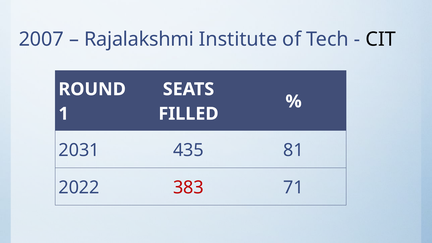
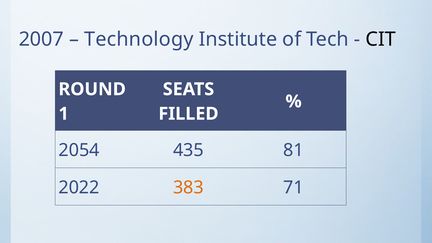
Rajalakshmi: Rajalakshmi -> Technology
2031: 2031 -> 2054
383 colour: red -> orange
